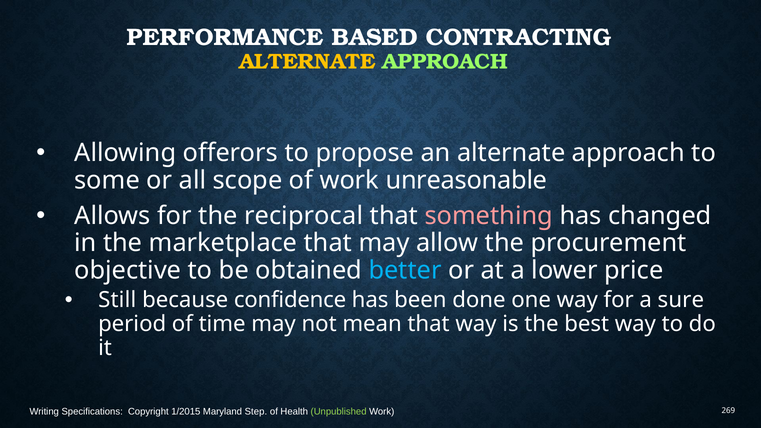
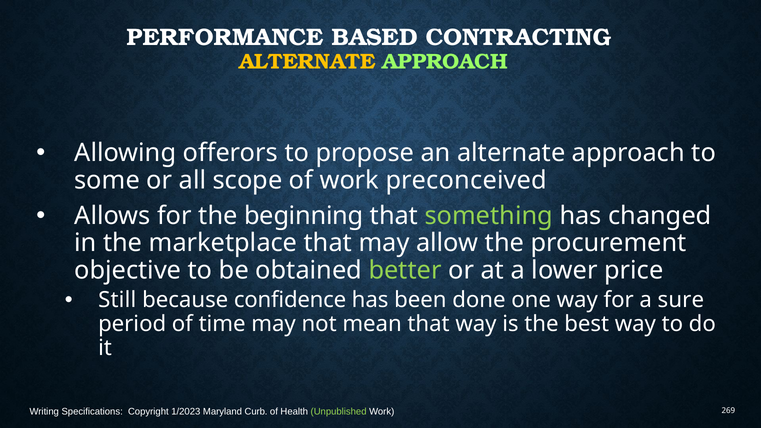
unreasonable: unreasonable -> preconceived
reciprocal: reciprocal -> beginning
something colour: pink -> light green
better colour: light blue -> light green
1/2015: 1/2015 -> 1/2023
Step: Step -> Curb
